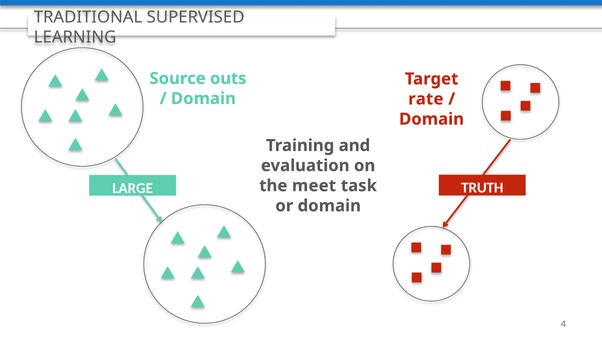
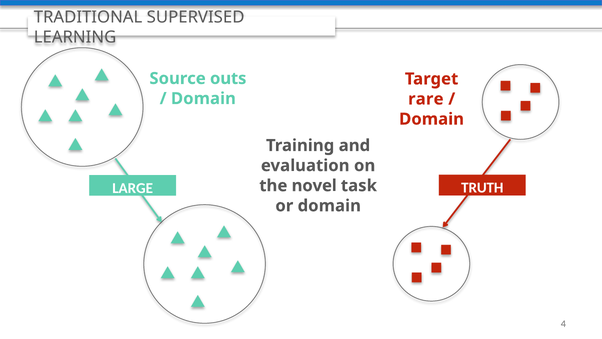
rate: rate -> rare
meet: meet -> novel
